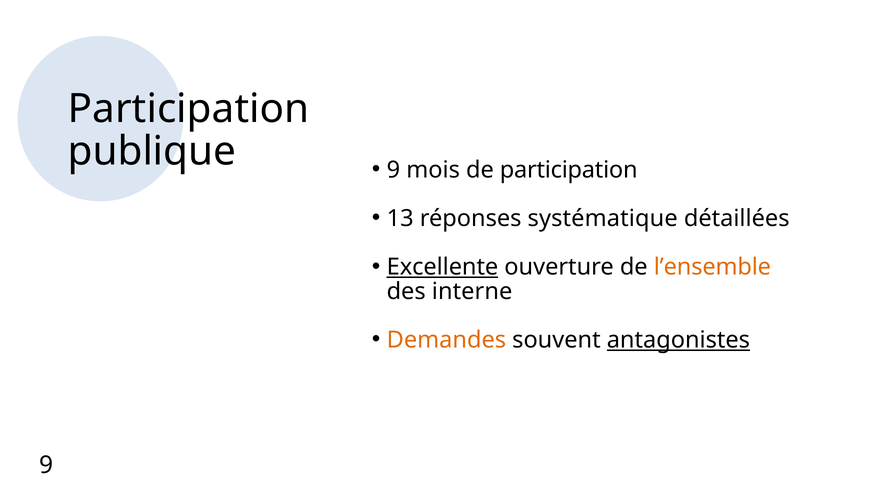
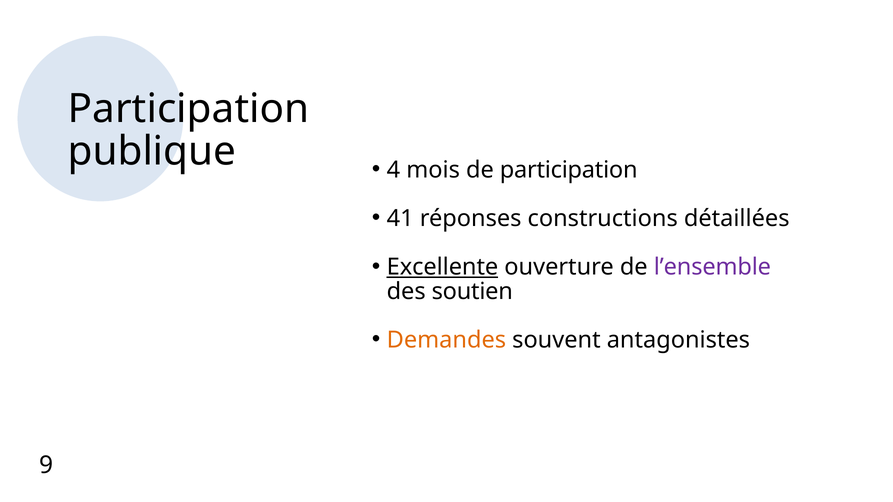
9 at (393, 170): 9 -> 4
13: 13 -> 41
systématique: systématique -> constructions
l’ensemble colour: orange -> purple
interne: interne -> soutien
antagonistes underline: present -> none
